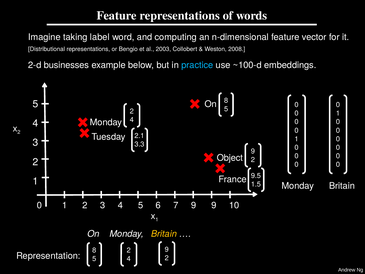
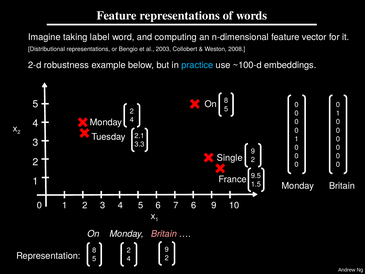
businesses: businesses -> robustness
Object: Object -> Single
7 9: 9 -> 6
Britain at (164, 234) colour: yellow -> pink
